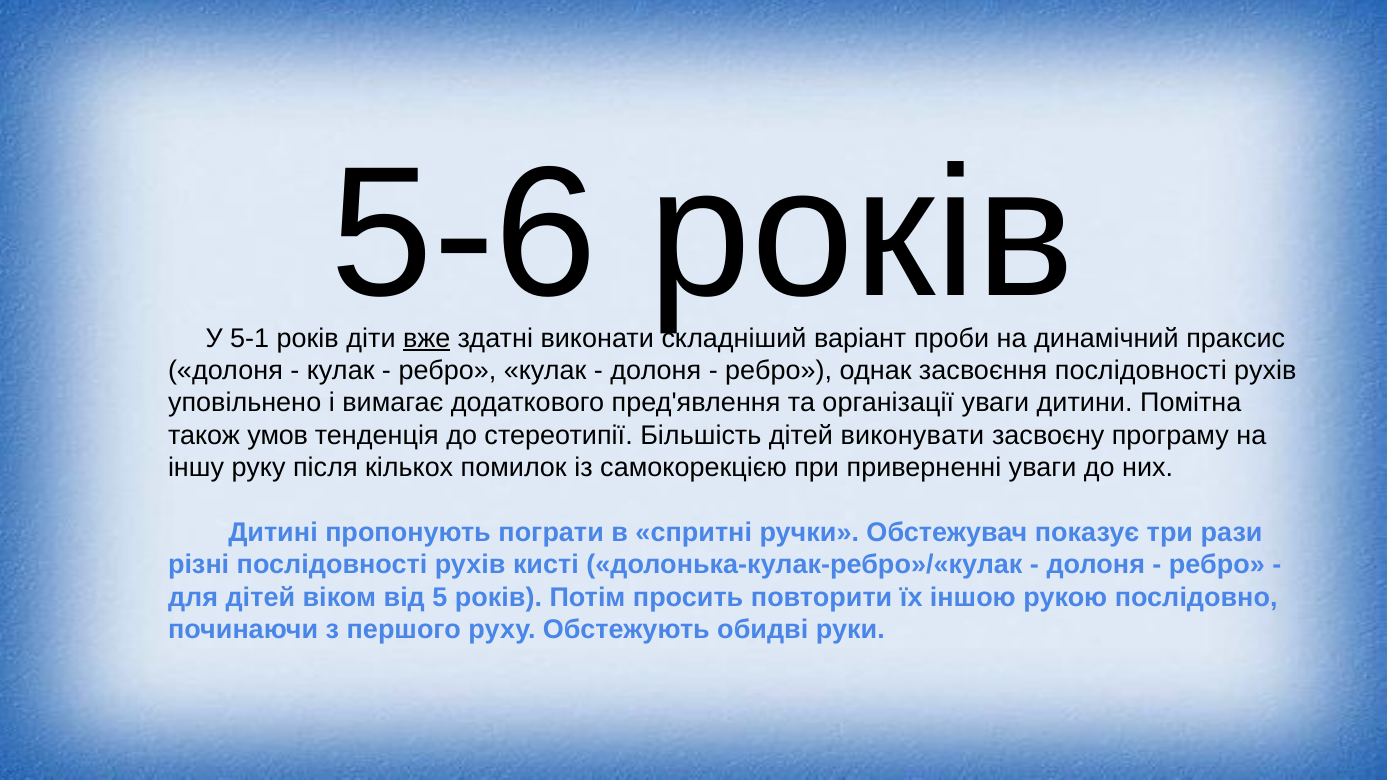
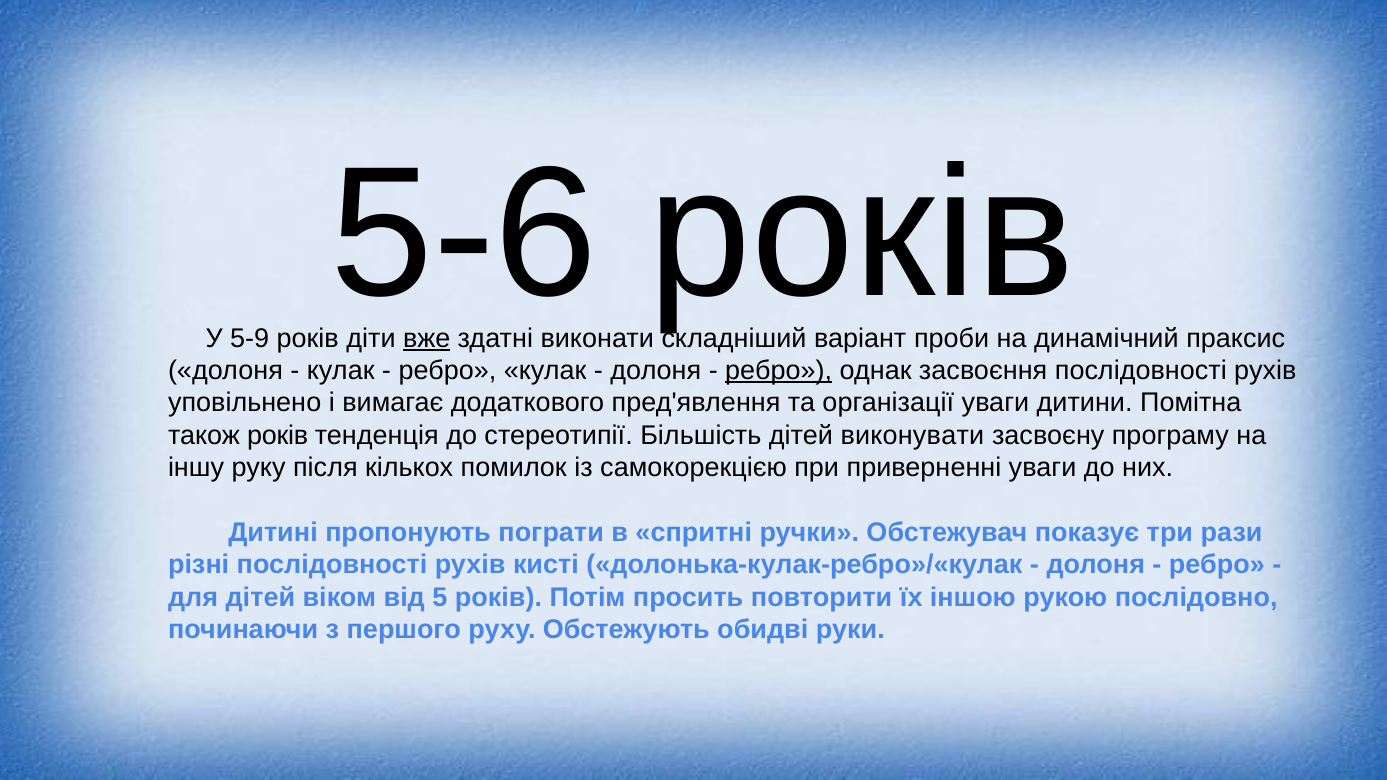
5-1: 5-1 -> 5-9
ребро at (779, 371) underline: none -> present
також умов: умов -> років
